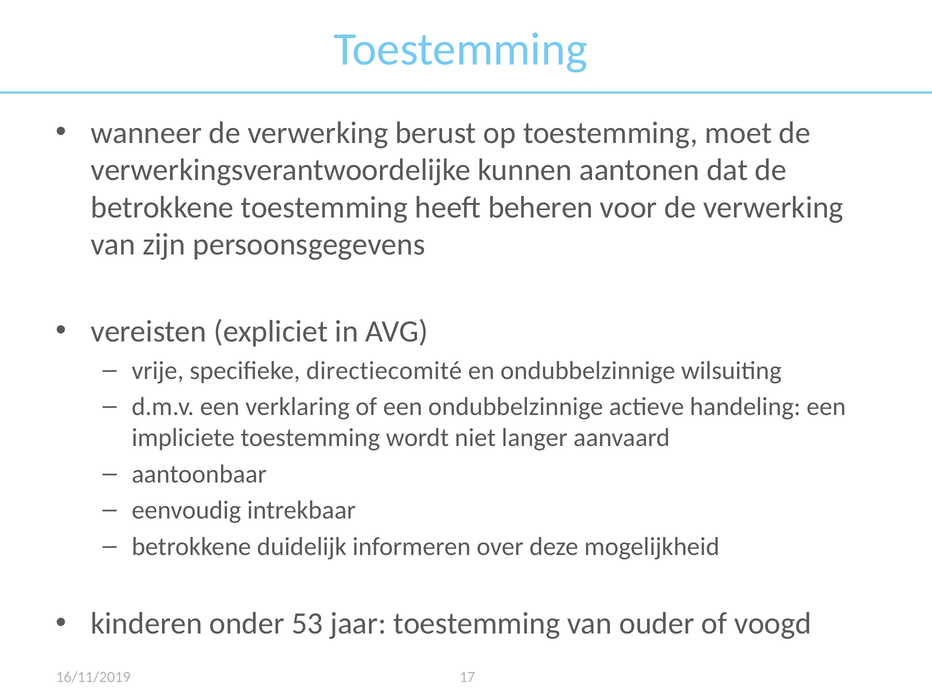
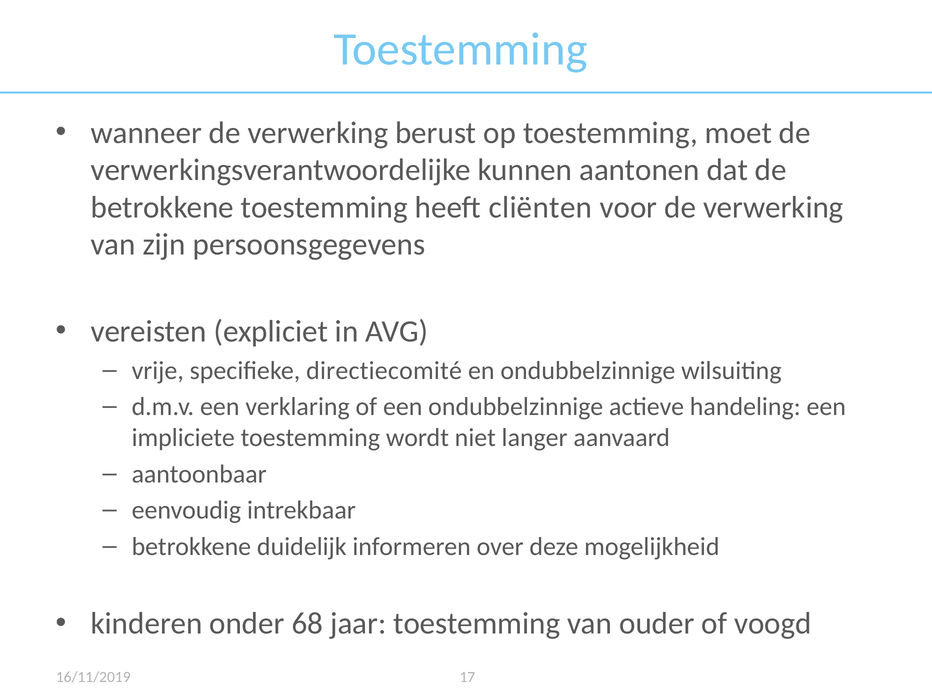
beheren: beheren -> cliënten
53: 53 -> 68
